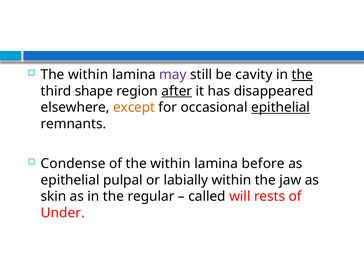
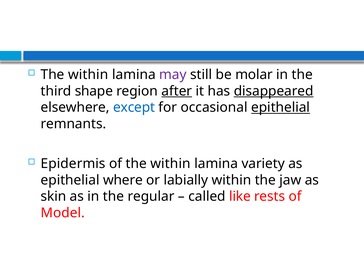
cavity: cavity -> molar
the at (302, 75) underline: present -> none
disappeared underline: none -> present
except colour: orange -> blue
Condense: Condense -> Epidermis
before: before -> variety
pulpal: pulpal -> where
will: will -> like
Under: Under -> Model
